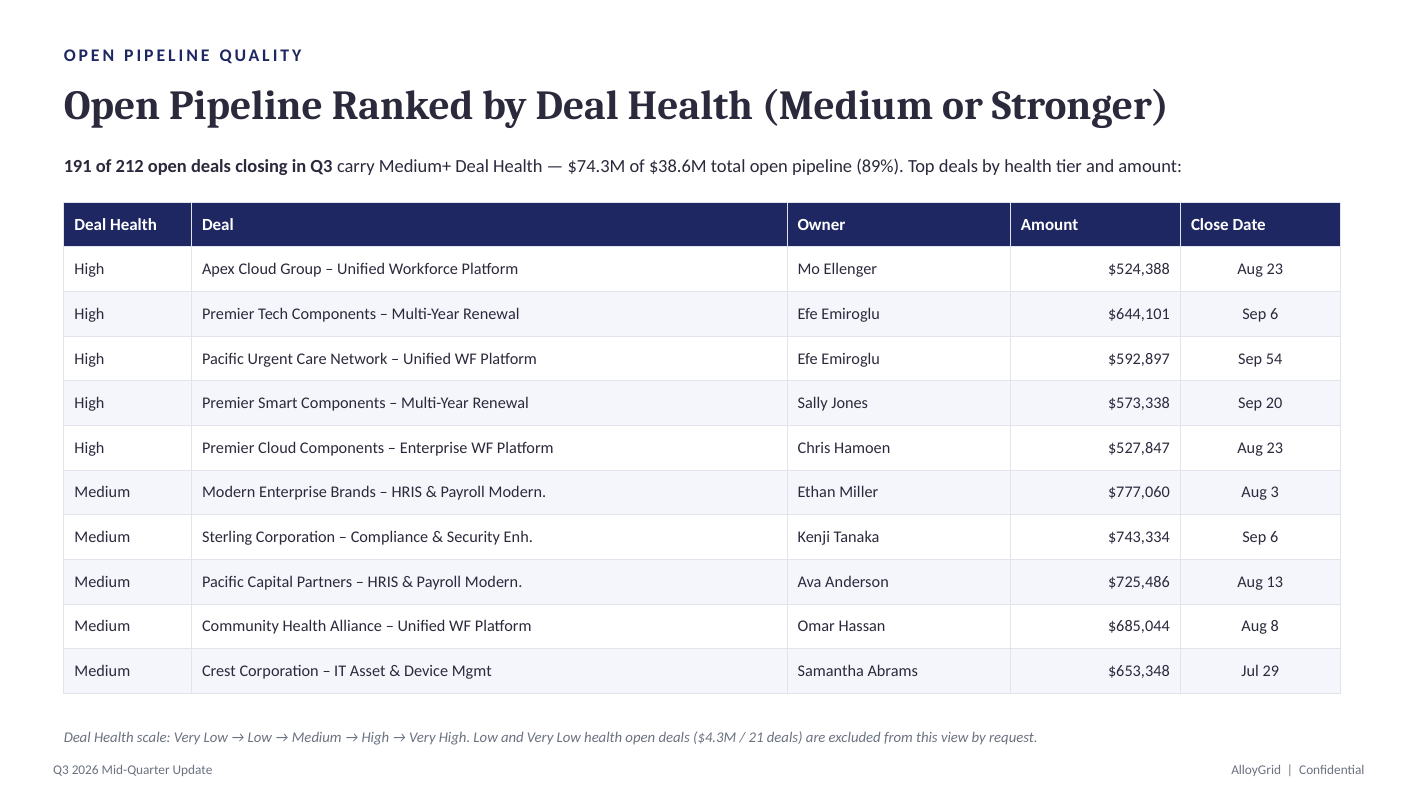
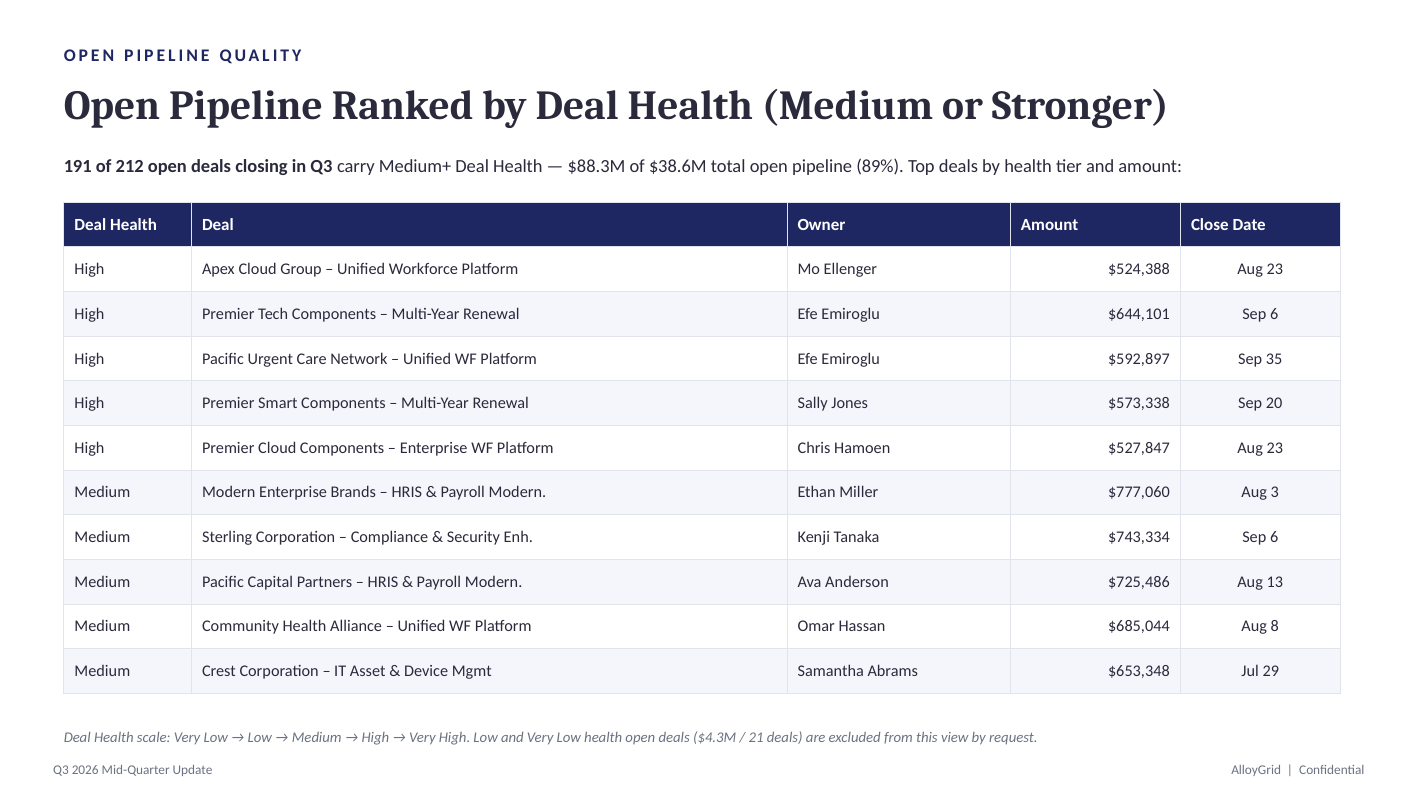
$74.3M: $74.3M -> $88.3M
54: 54 -> 35
